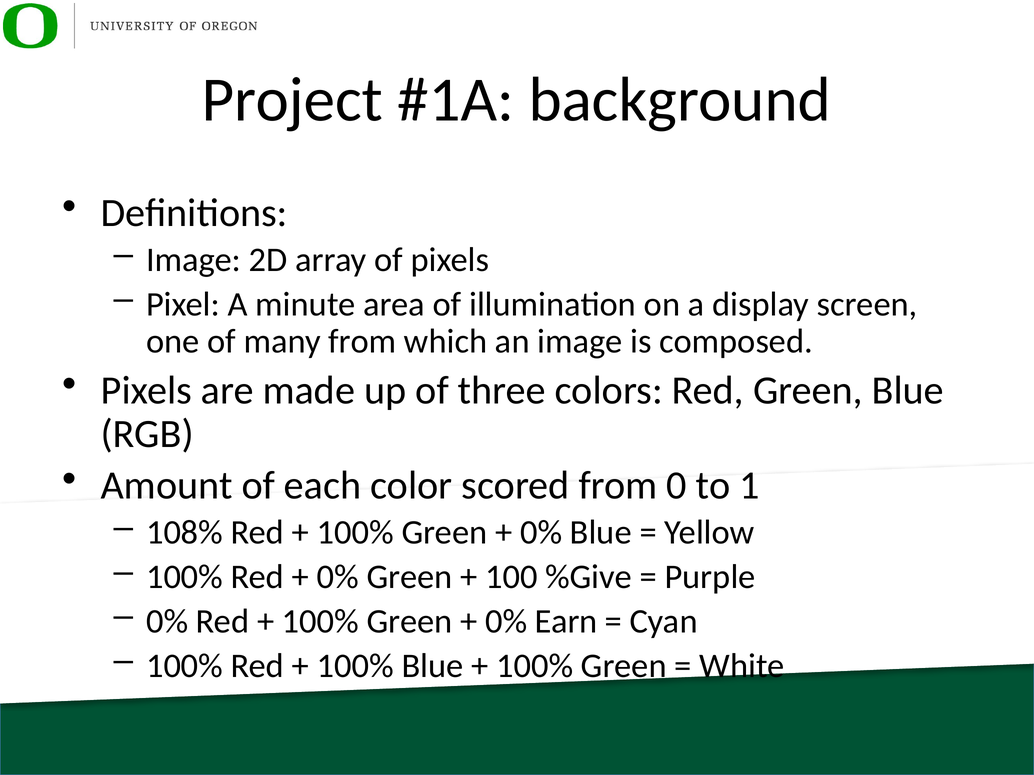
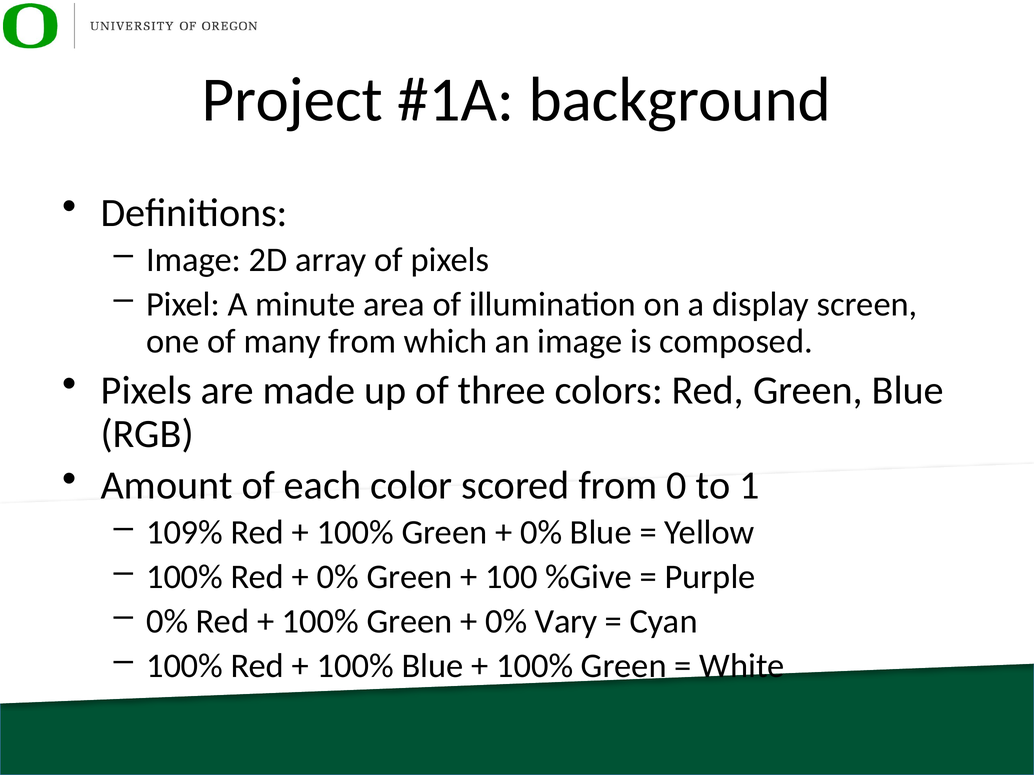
108%: 108% -> 109%
Earn: Earn -> Vary
